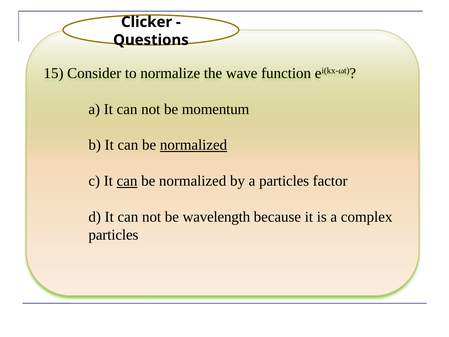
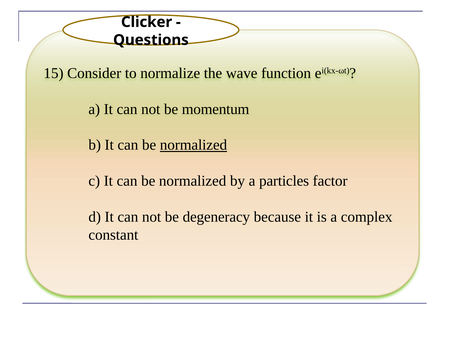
can at (127, 181) underline: present -> none
wavelength: wavelength -> degeneracy
particles at (113, 235): particles -> constant
